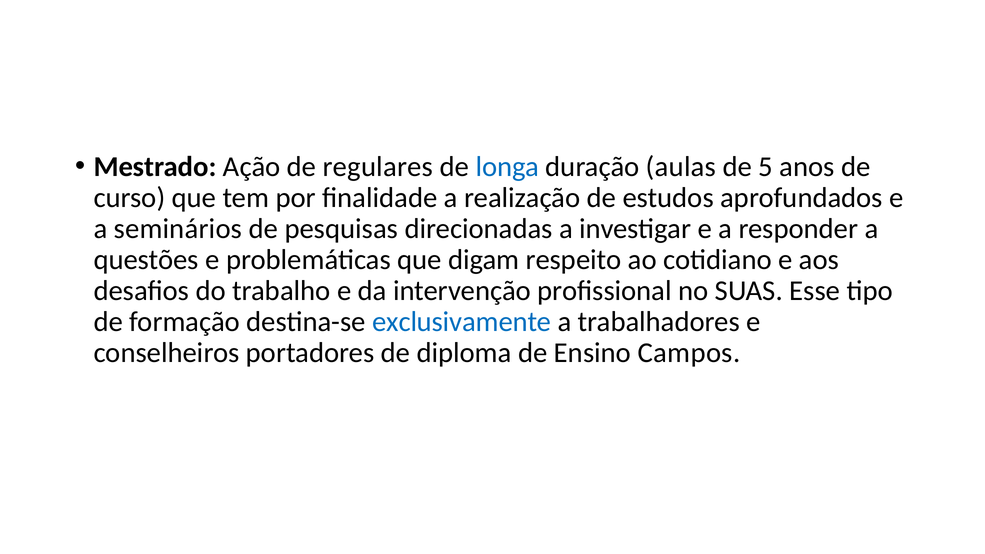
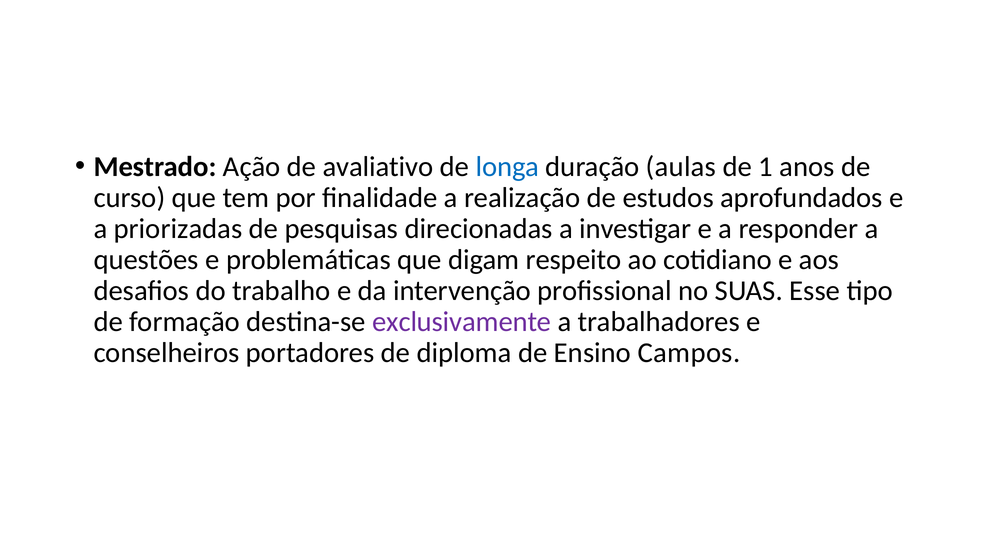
regulares: regulares -> avaliativo
5: 5 -> 1
seminários: seminários -> priorizadas
exclusivamente colour: blue -> purple
